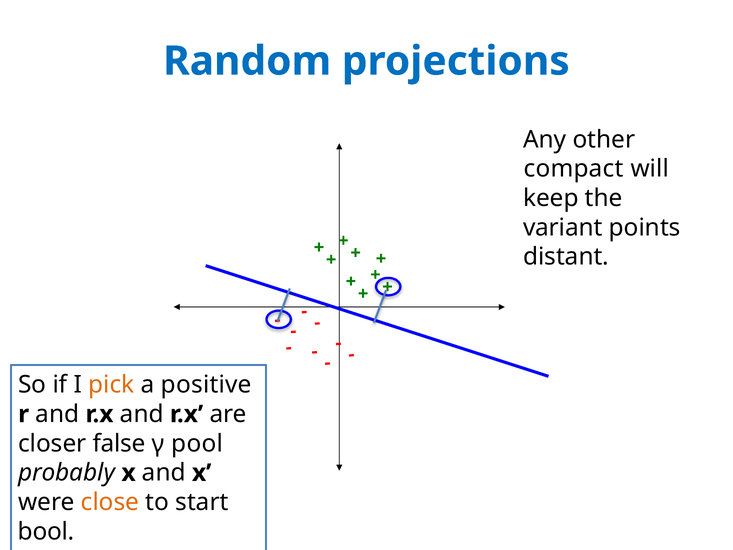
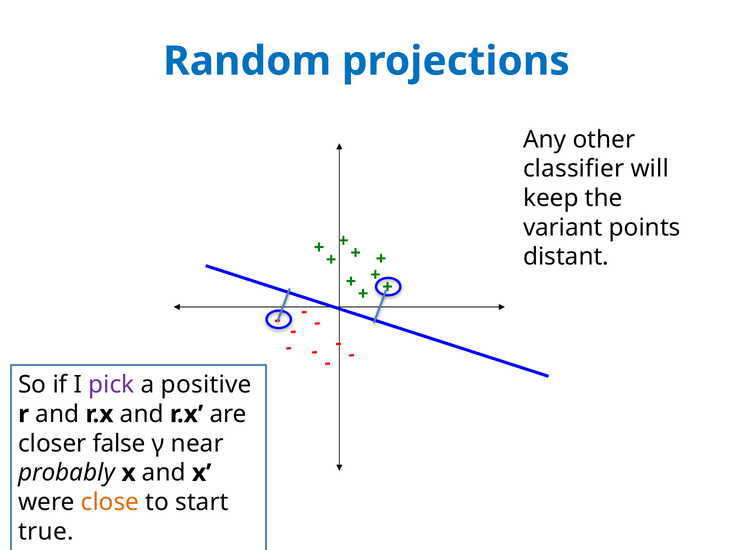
compact: compact -> classifier
pick colour: orange -> purple
pool: pool -> near
bool: bool -> true
